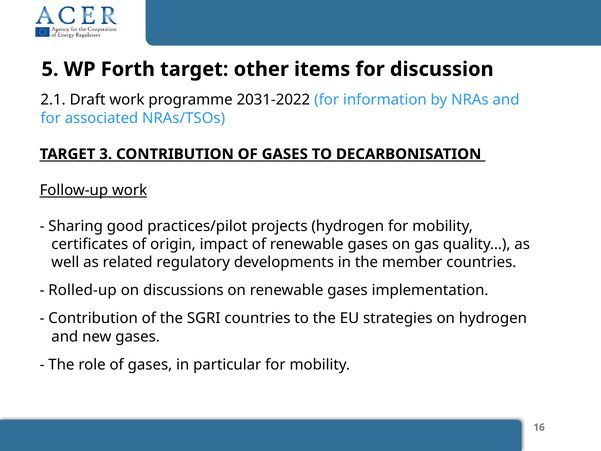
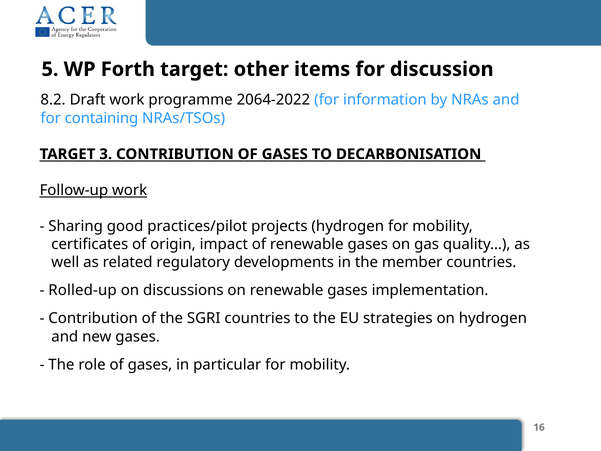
2.1: 2.1 -> 8.2
2031-2022: 2031-2022 -> 2064-2022
associated: associated -> containing
